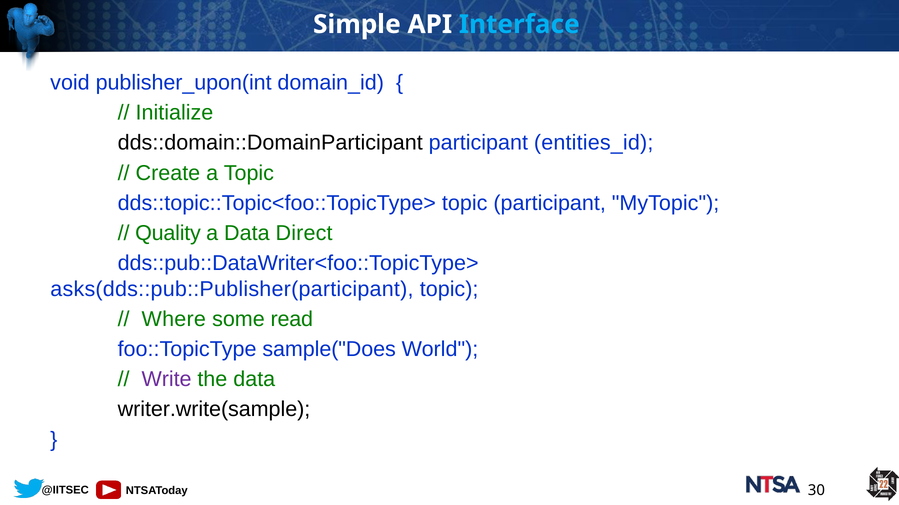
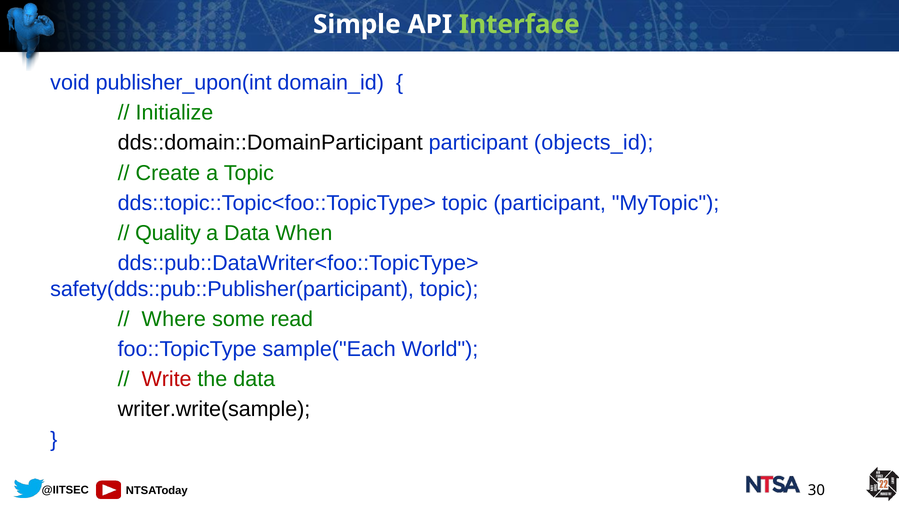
Interface colour: light blue -> light green
entities_id: entities_id -> objects_id
Direct: Direct -> When
asks(dds::pub::Publisher(participant: asks(dds::pub::Publisher(participant -> safety(dds::pub::Publisher(participant
sample("Does: sample("Does -> sample("Each
Write colour: purple -> red
